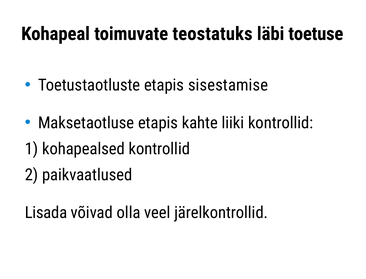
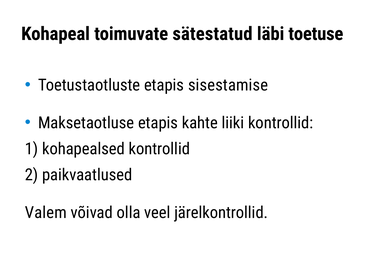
teostatuks: teostatuks -> sätestatud
Lisada: Lisada -> Valem
